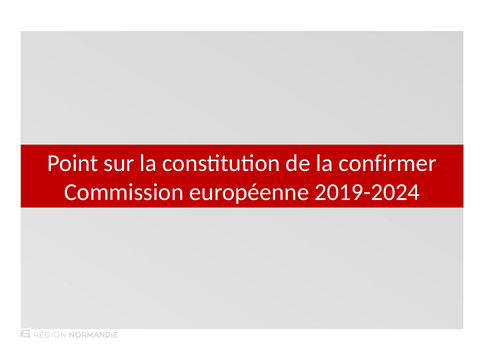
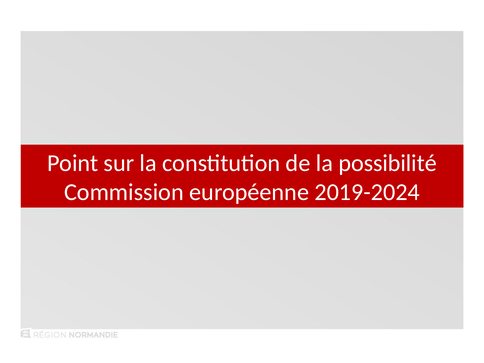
confirmer: confirmer -> possibilité
